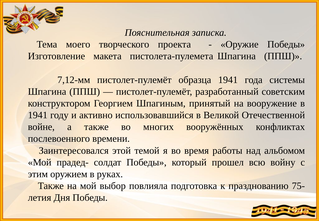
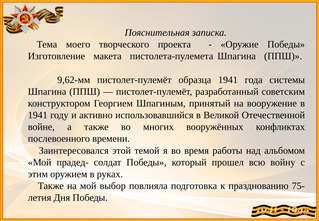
7,12-мм: 7,12-мм -> 9,62-мм
